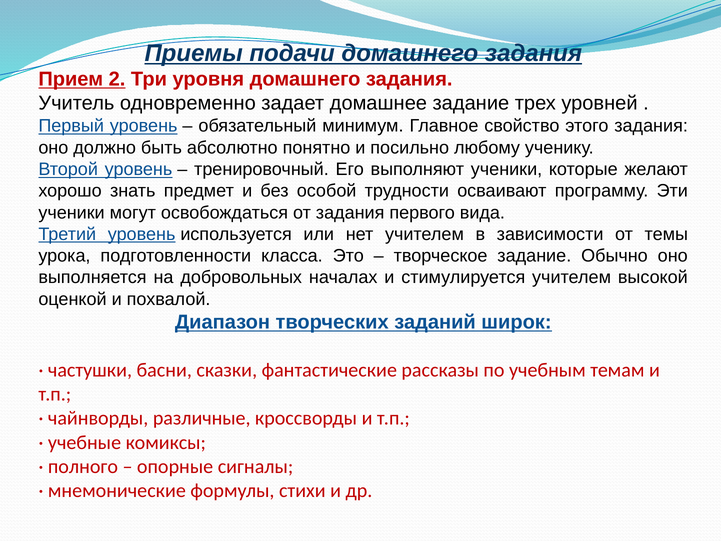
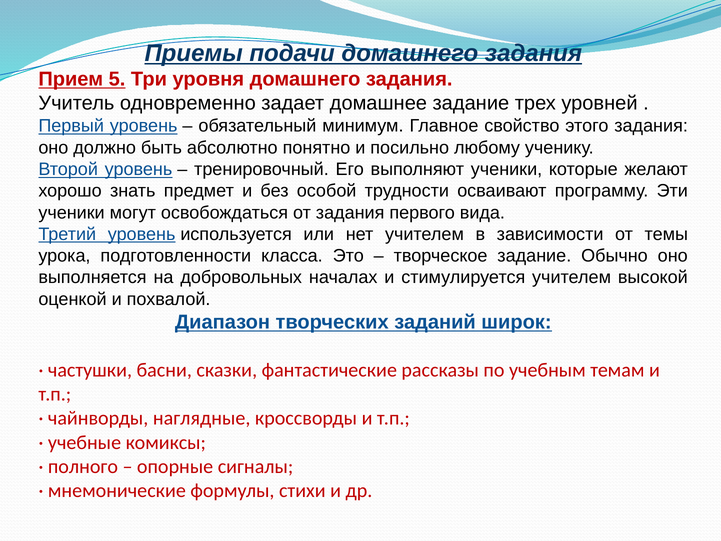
2: 2 -> 5
различные: различные -> наглядные
